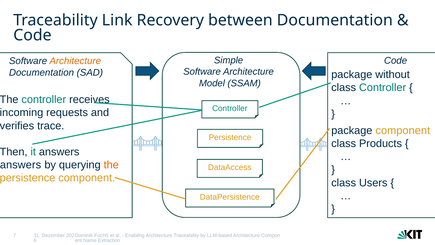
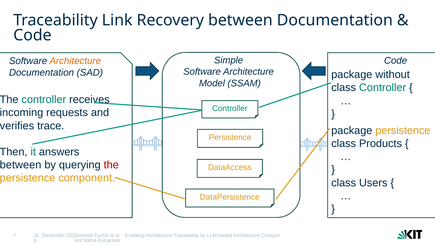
package component: component -> persistence
answers at (21, 165): answers -> between
the at (111, 165) colour: orange -> red
